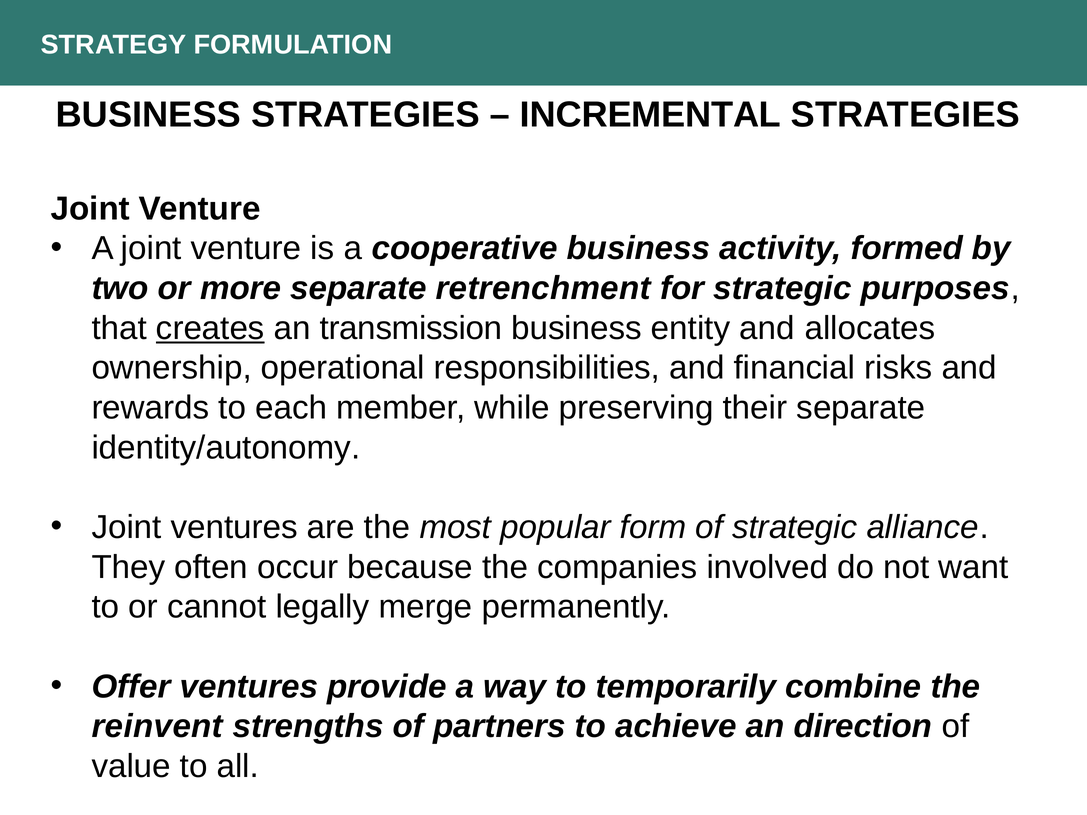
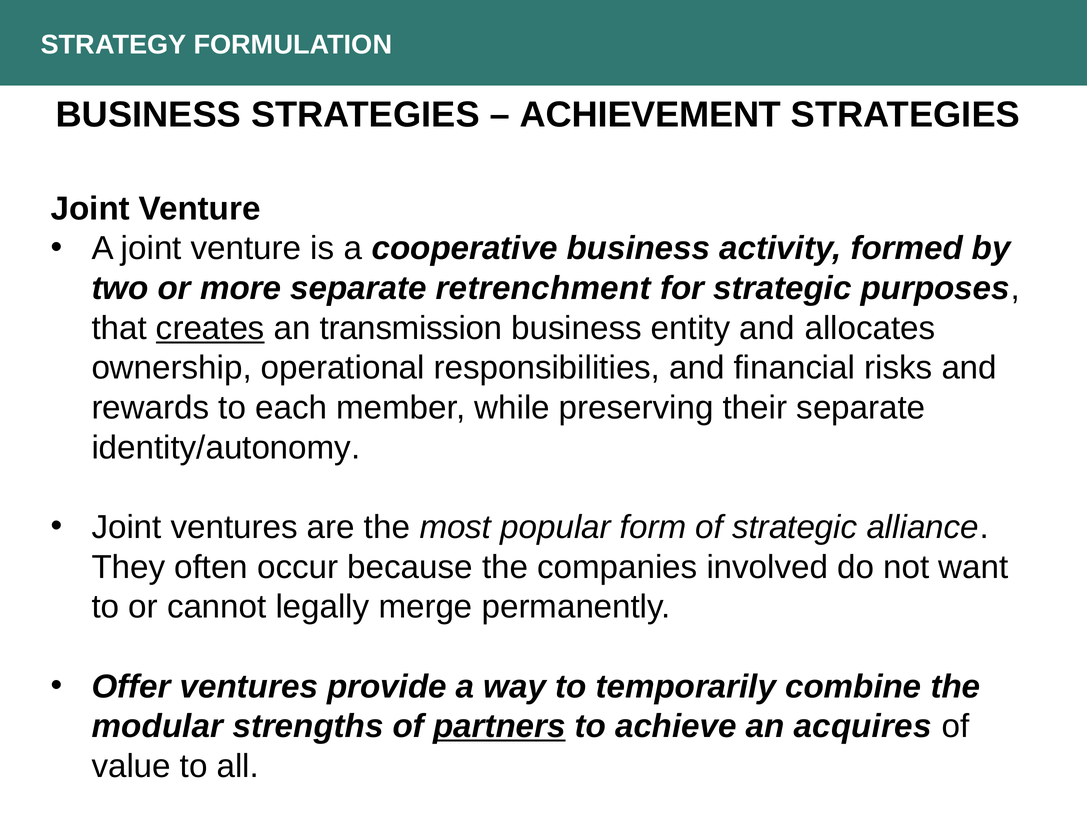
INCREMENTAL: INCREMENTAL -> ACHIEVEMENT
reinvent: reinvent -> modular
partners underline: none -> present
direction: direction -> acquires
